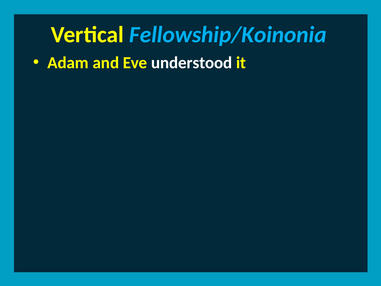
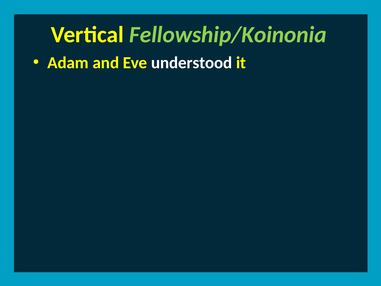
Fellowship/Koinonia colour: light blue -> light green
